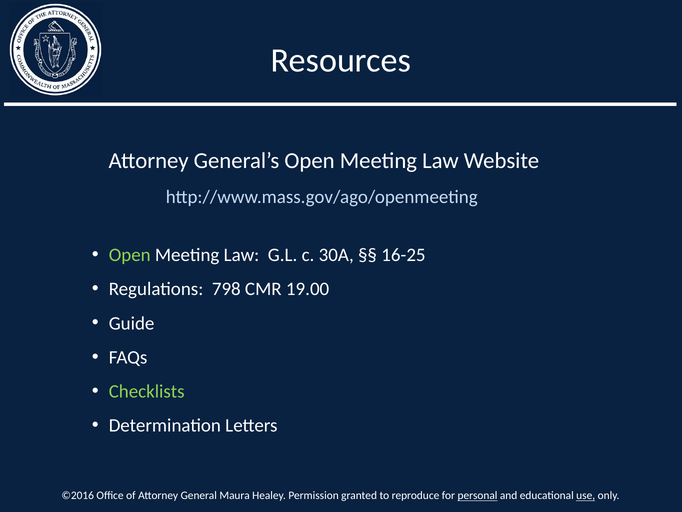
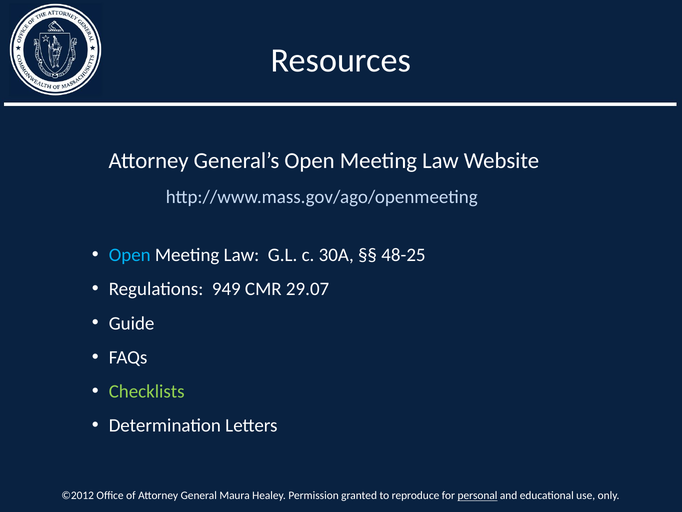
Open at (130, 255) colour: light green -> light blue
16-25: 16-25 -> 48-25
798: 798 -> 949
19.00: 19.00 -> 29.07
©2016: ©2016 -> ©2012
use underline: present -> none
